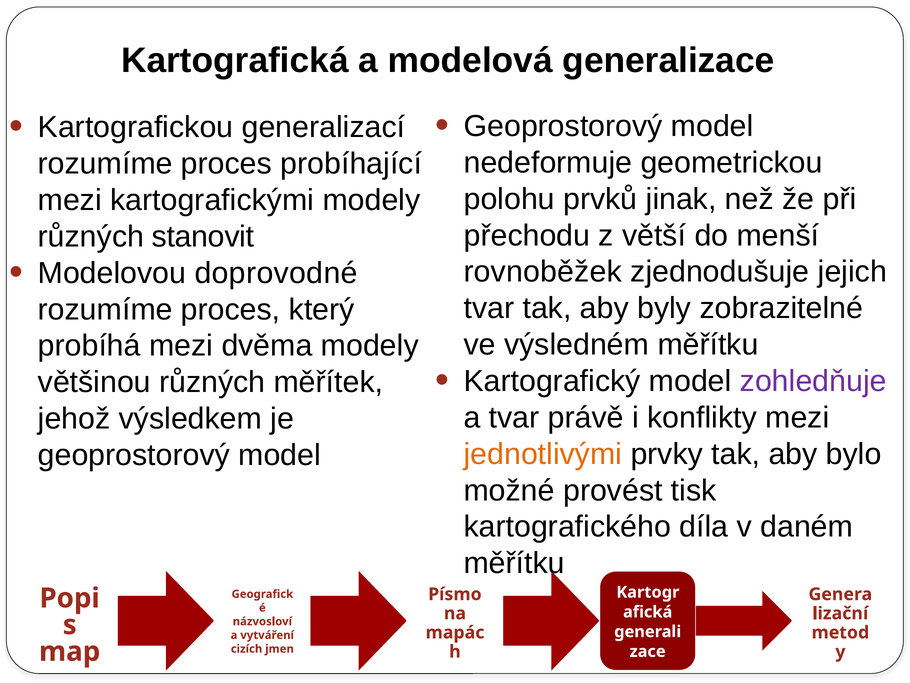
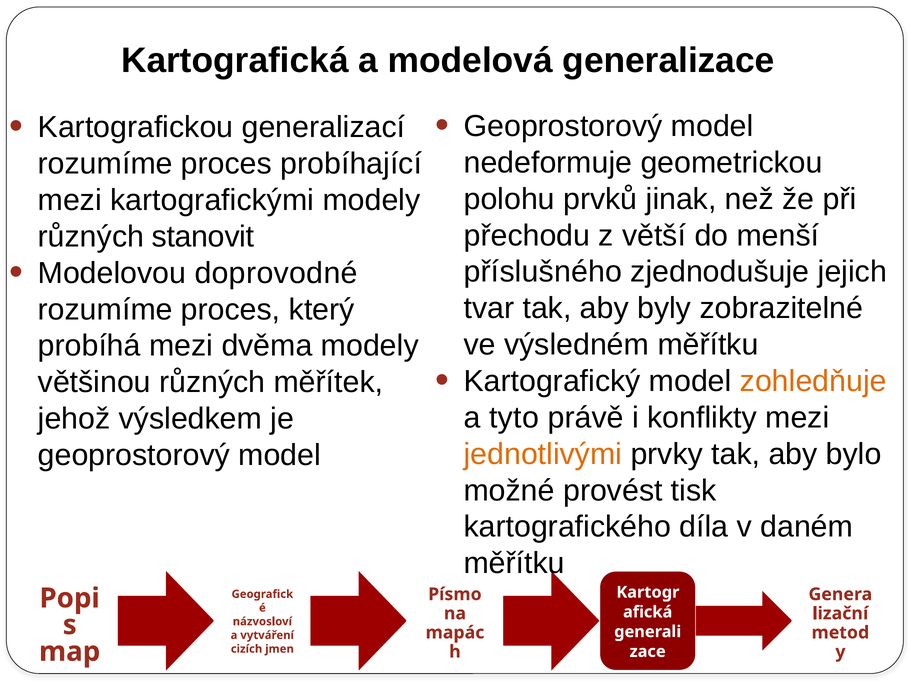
rovnoběžek: rovnoběžek -> příslušného
zohledňuje colour: purple -> orange
a tvar: tvar -> tyto
